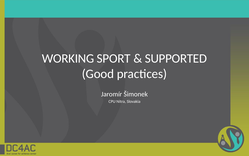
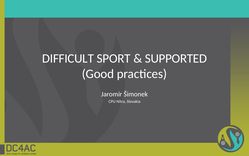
WORKING: WORKING -> DIFFICULT
